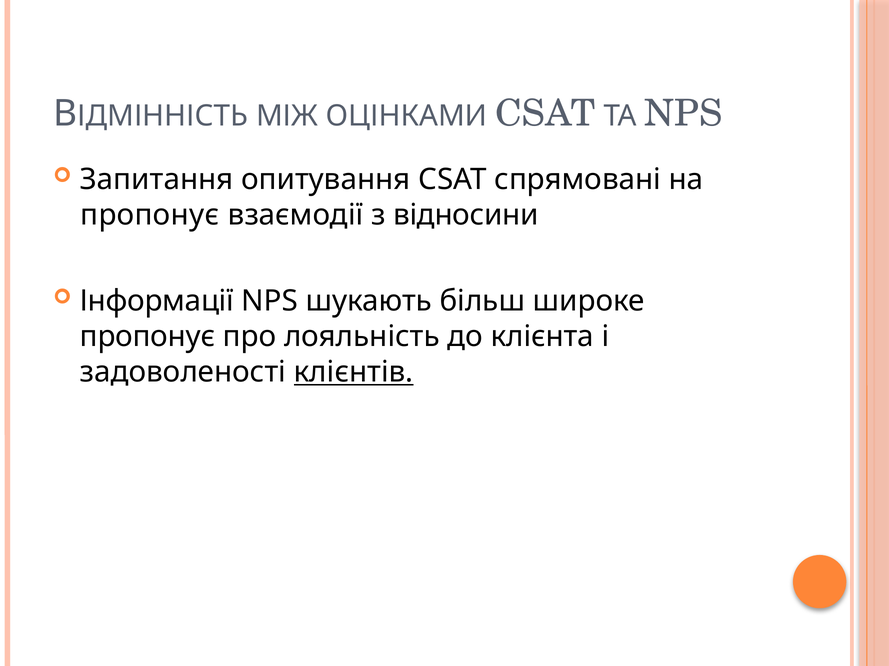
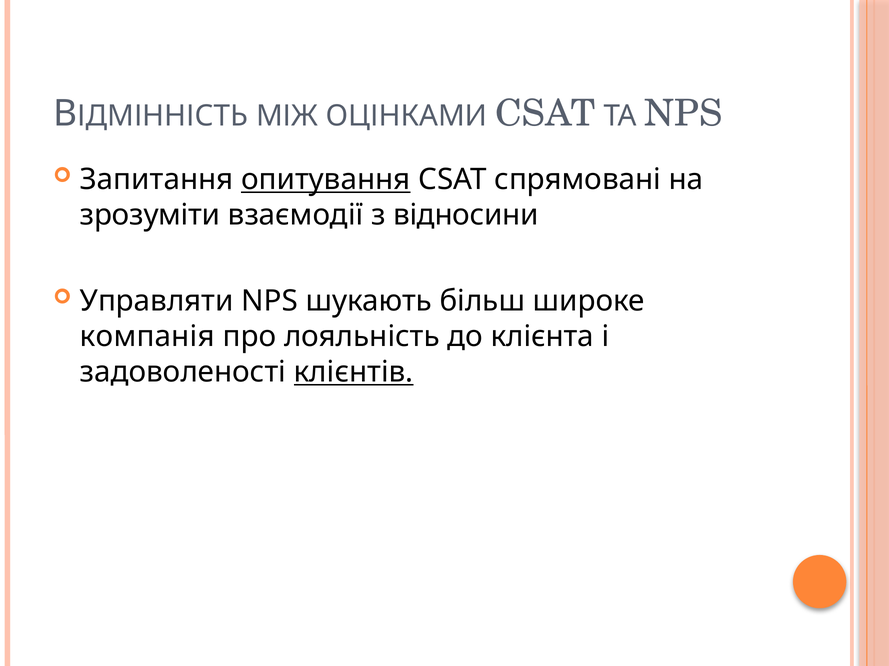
опитування underline: none -> present
пропонує at (150, 215): пропонує -> зрозуміти
Інформації: Інформації -> Управляти
пропонує at (148, 337): пропонує -> компанія
